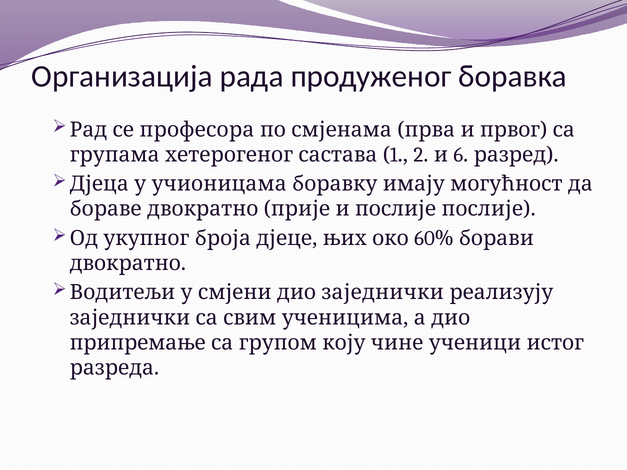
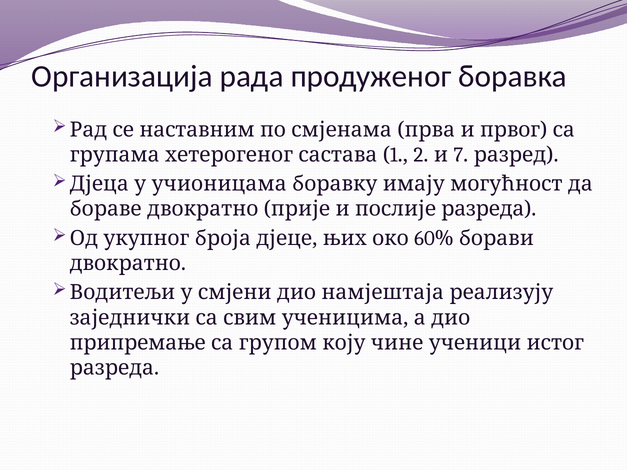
професора: професора -> наставним
6: 6 -> 7
послије послије: послије -> разреда
дио заједнички: заједнички -> намјештаја
